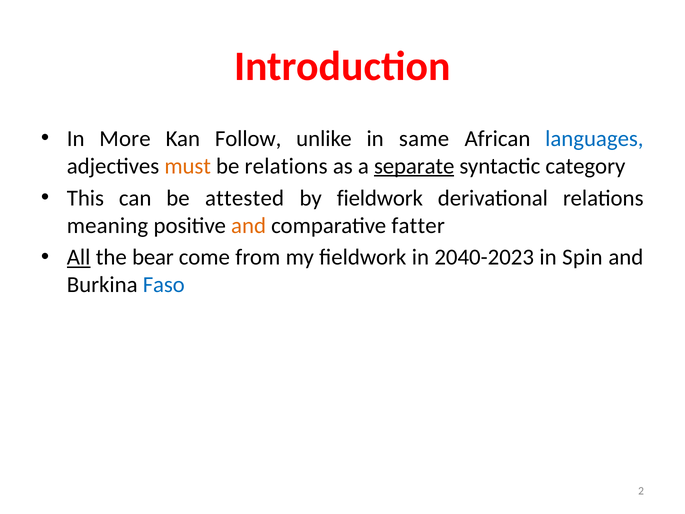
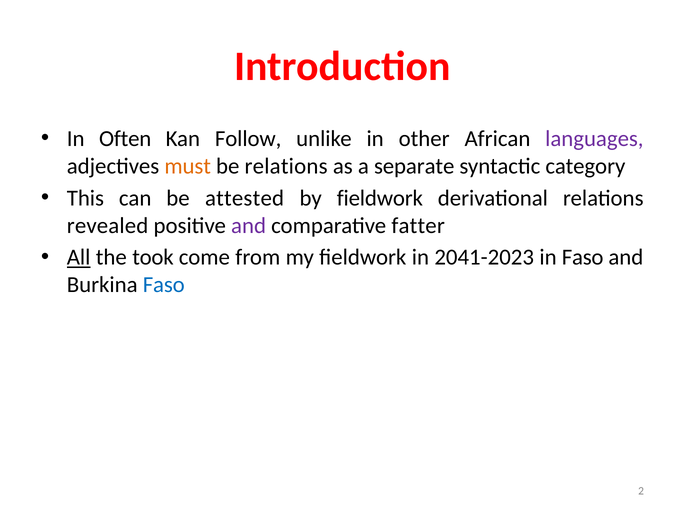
More: More -> Often
same: same -> other
languages colour: blue -> purple
separate underline: present -> none
meaning: meaning -> revealed
and at (249, 225) colour: orange -> purple
bear: bear -> took
2040-2023: 2040-2023 -> 2041-2023
in Spin: Spin -> Faso
